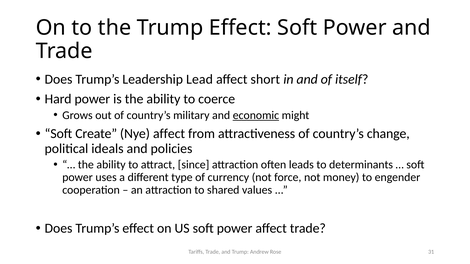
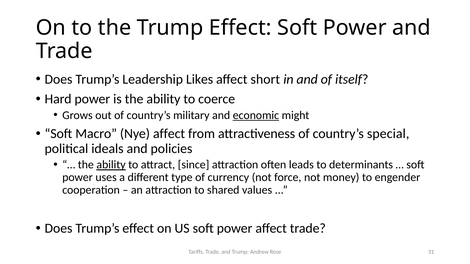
Lead: Lead -> Likes
Create: Create -> Macro
change: change -> special
ability at (111, 165) underline: none -> present
